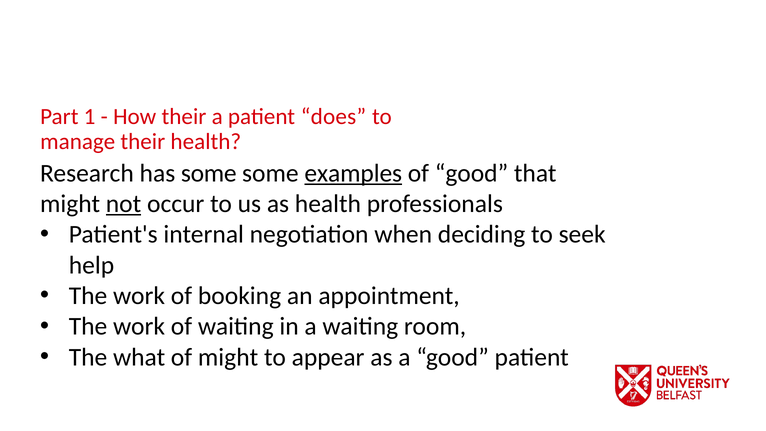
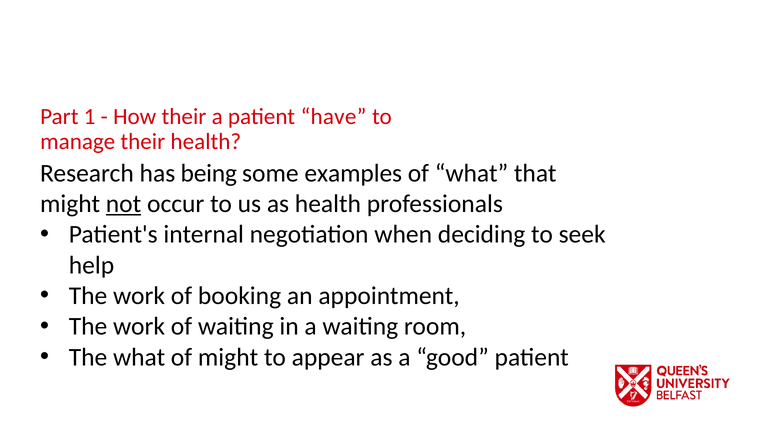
does: does -> have
has some: some -> being
examples underline: present -> none
of good: good -> what
